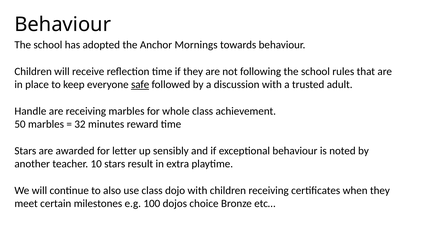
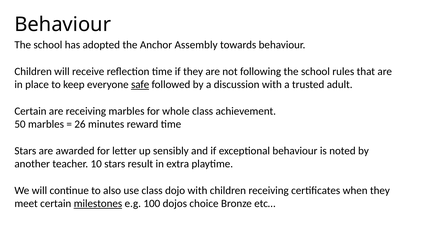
Mornings: Mornings -> Assembly
Handle at (30, 111): Handle -> Certain
32: 32 -> 26
milestones underline: none -> present
